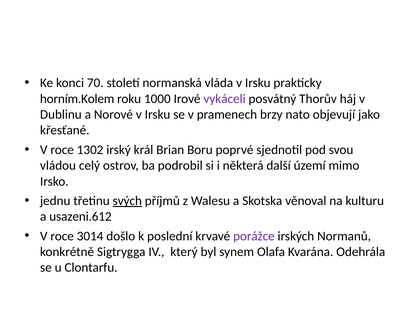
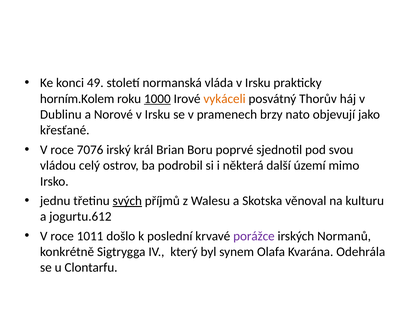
70: 70 -> 49
1000 underline: none -> present
vykáceli colour: purple -> orange
1302: 1302 -> 7076
usazeni.612: usazeni.612 -> jogurtu.612
3014: 3014 -> 1011
